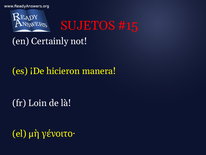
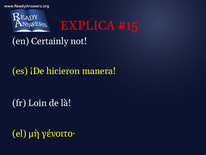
SUJETOS: SUJETOS -> EXPLICA
